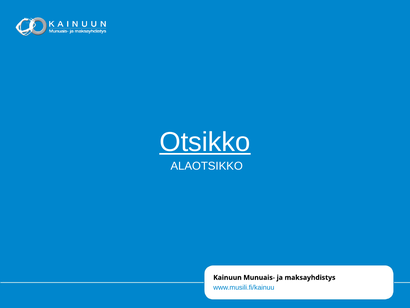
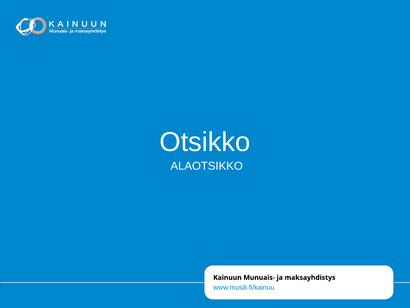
Otsikko underline: present -> none
